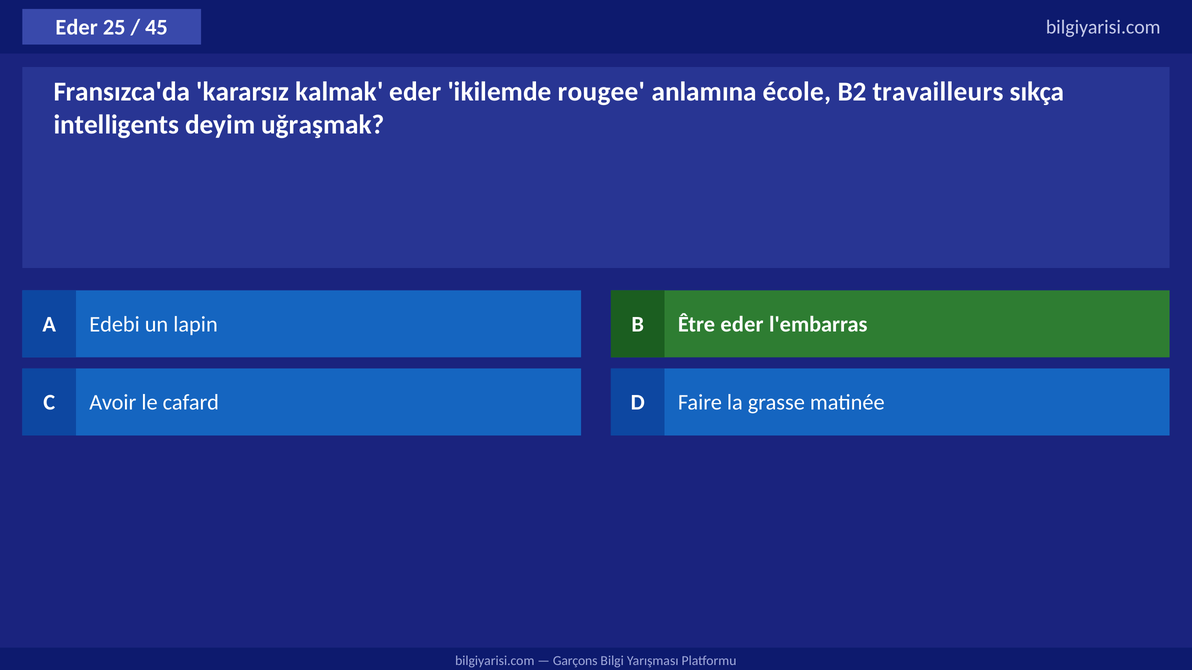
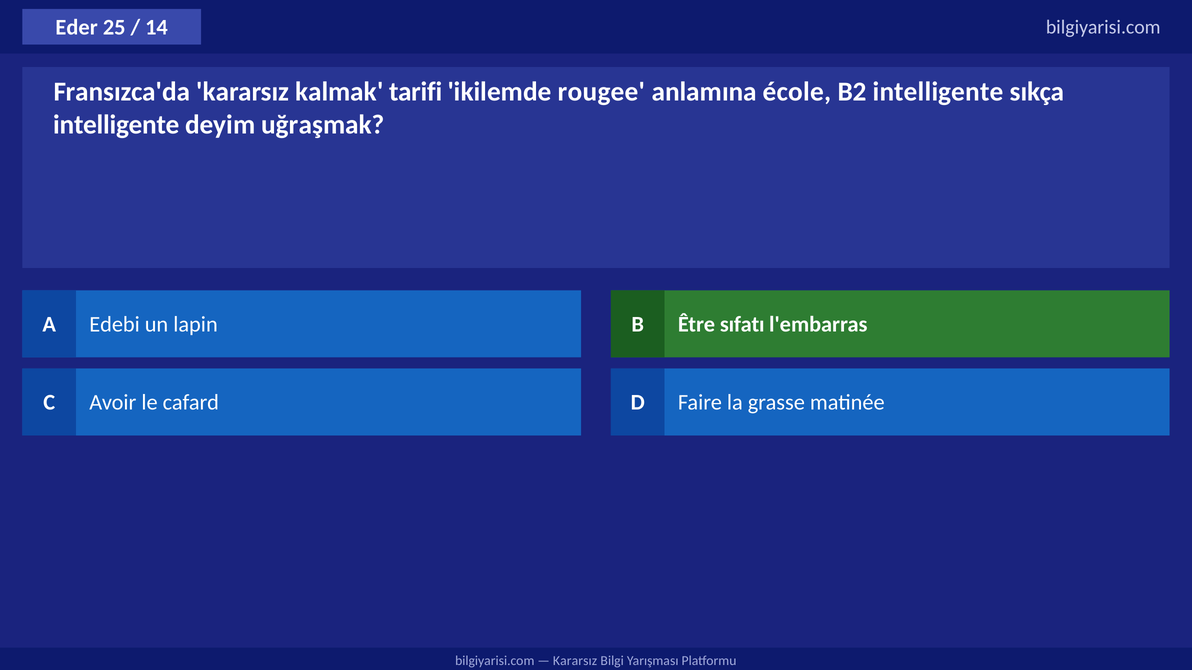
45: 45 -> 14
kalmak eder: eder -> tarifi
B2 travailleurs: travailleurs -> intelligente
intelligents at (116, 125): intelligents -> intelligente
Être eder: eder -> sıfatı
Garçons at (575, 661): Garçons -> Kararsız
